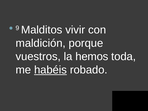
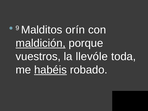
vivir: vivir -> orín
maldición underline: none -> present
hemos: hemos -> llevóle
